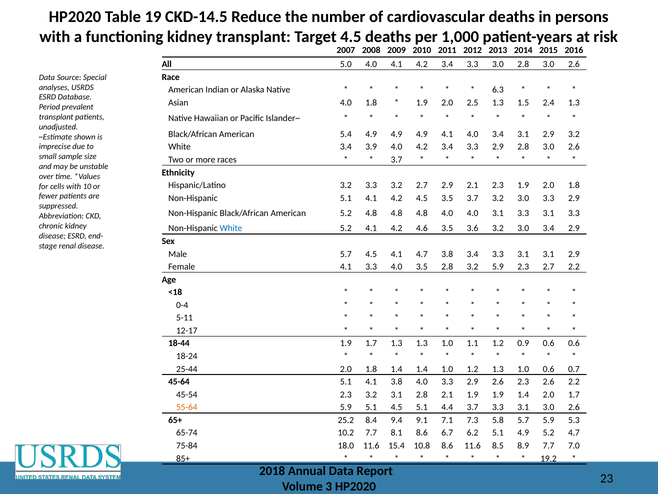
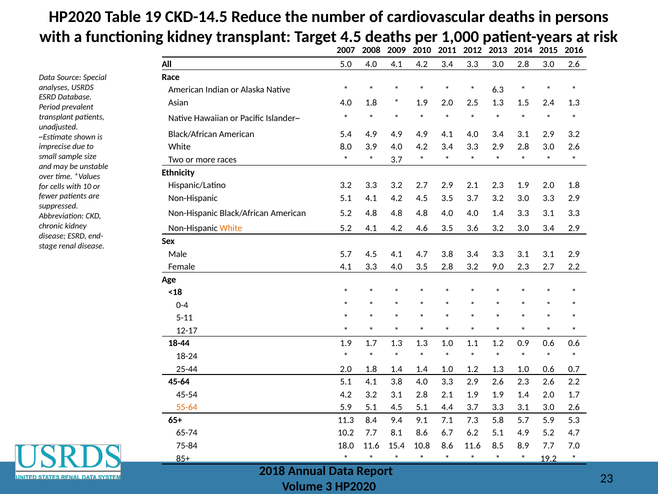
White 3.4: 3.4 -> 8.0
4.0 3.1: 3.1 -> 1.4
White at (231, 228) colour: blue -> orange
3.2 5.9: 5.9 -> 9.0
45-54 2.3: 2.3 -> 4.2
25.2: 25.2 -> 11.3
